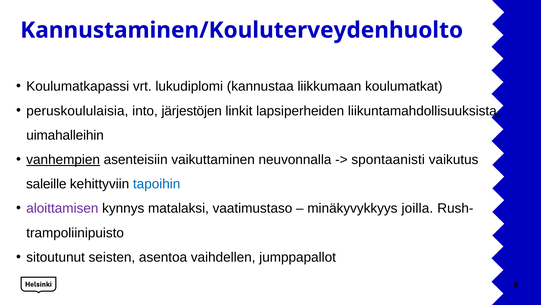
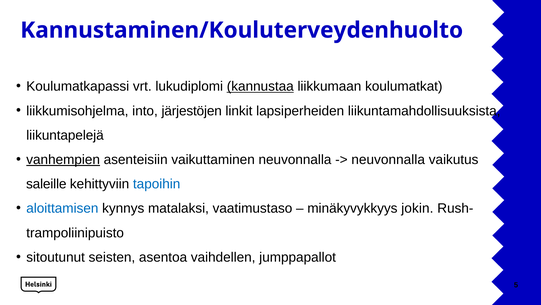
kannustaa underline: none -> present
peruskoululaisia: peruskoululaisia -> liikkumisohjelma
uimahalleihin: uimahalleihin -> liikuntapelejä
spontaanisti at (388, 159): spontaanisti -> neuvonnalla
aloittamisen colour: purple -> blue
joilla: joilla -> jokin
